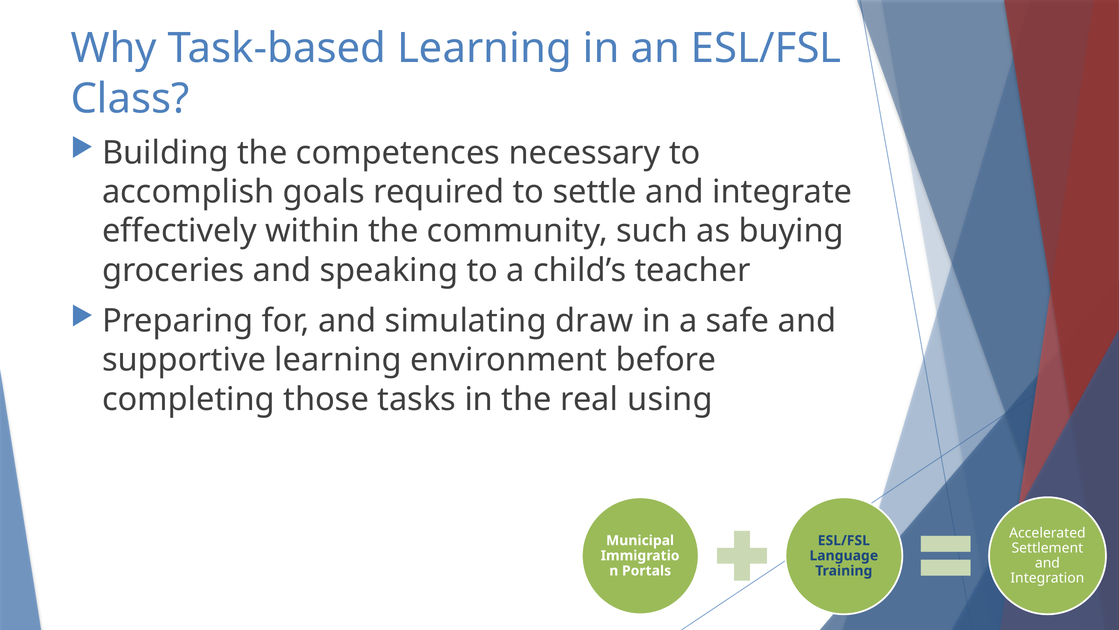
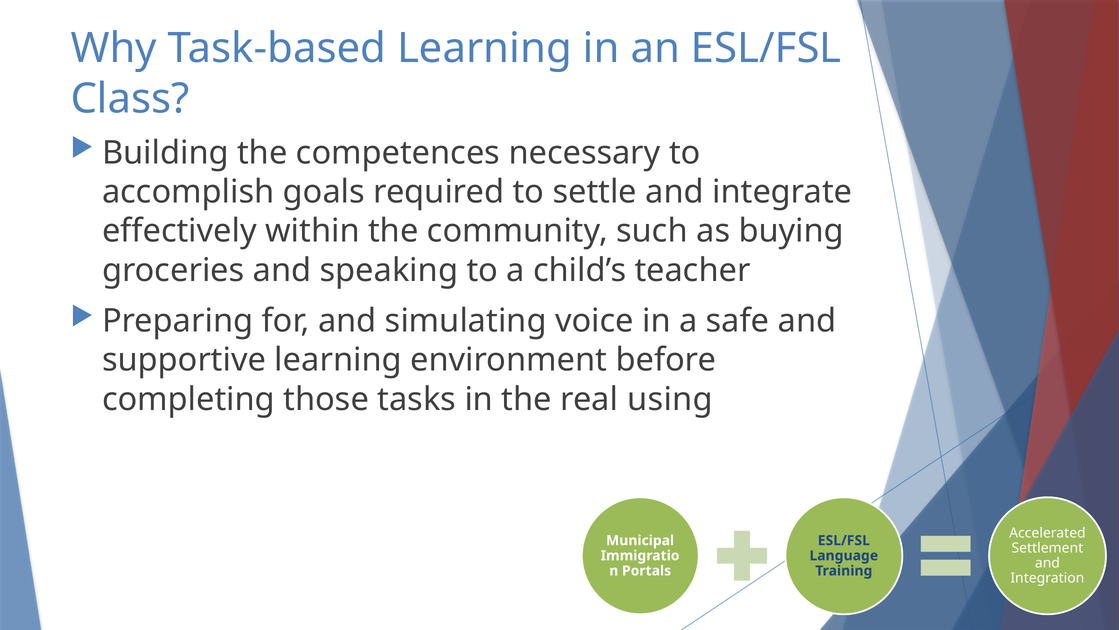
draw: draw -> voice
